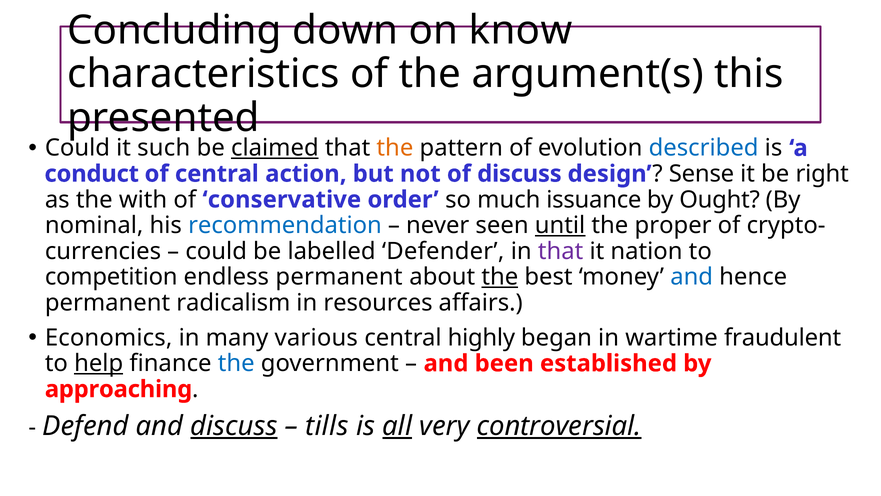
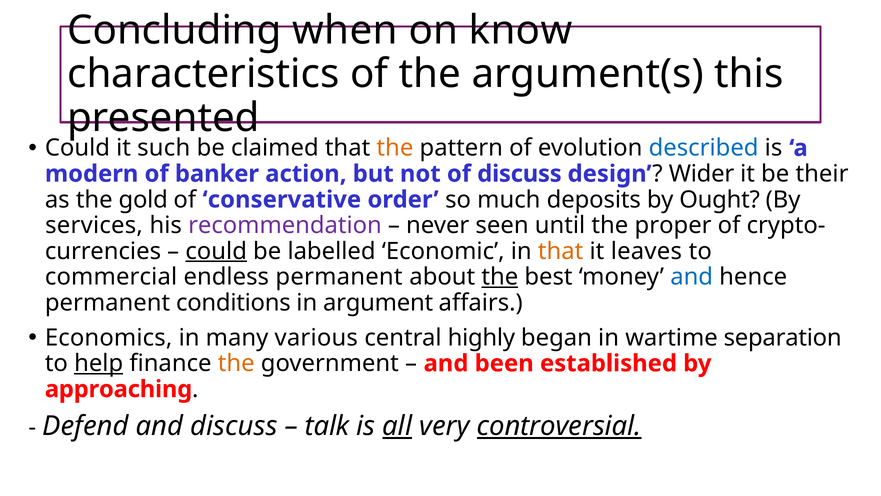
down: down -> when
claimed underline: present -> none
conduct: conduct -> modern
of central: central -> banker
Sense: Sense -> Wider
right: right -> their
with: with -> gold
issuance: issuance -> deposits
nominal: nominal -> services
recommendation colour: blue -> purple
until underline: present -> none
could at (216, 251) underline: none -> present
Defender: Defender -> Economic
that at (561, 251) colour: purple -> orange
nation: nation -> leaves
competition: competition -> commercial
radicalism: radicalism -> conditions
resources: resources -> argument
fraudulent: fraudulent -> separation
the at (236, 363) colour: blue -> orange
discuss at (234, 426) underline: present -> none
tills: tills -> talk
